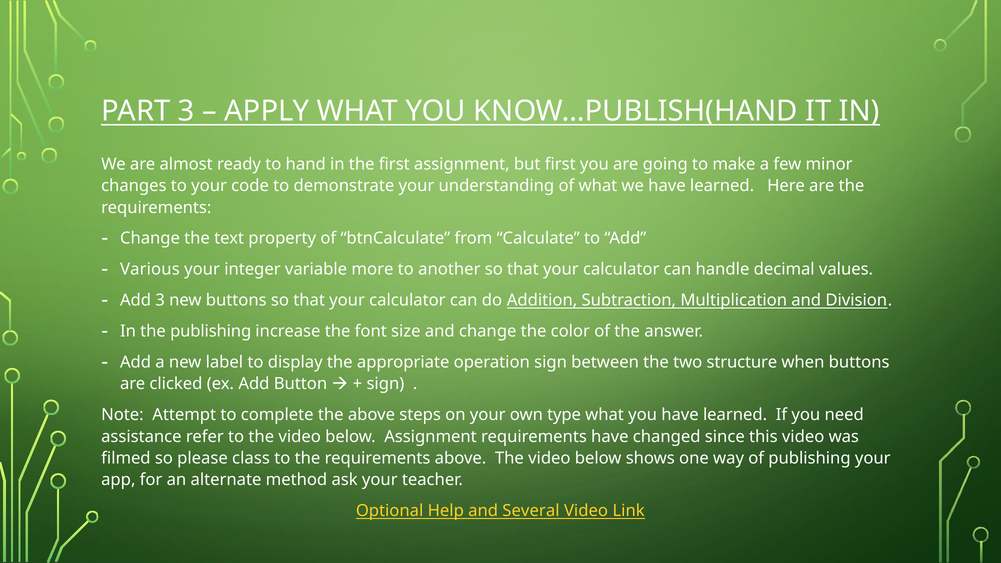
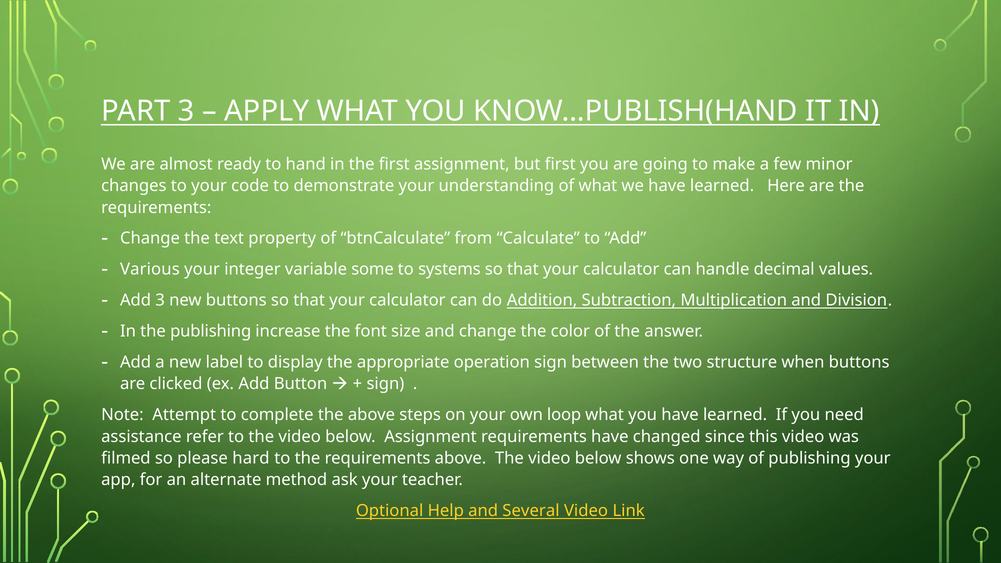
more: more -> some
another: another -> systems
type: type -> loop
class: class -> hard
